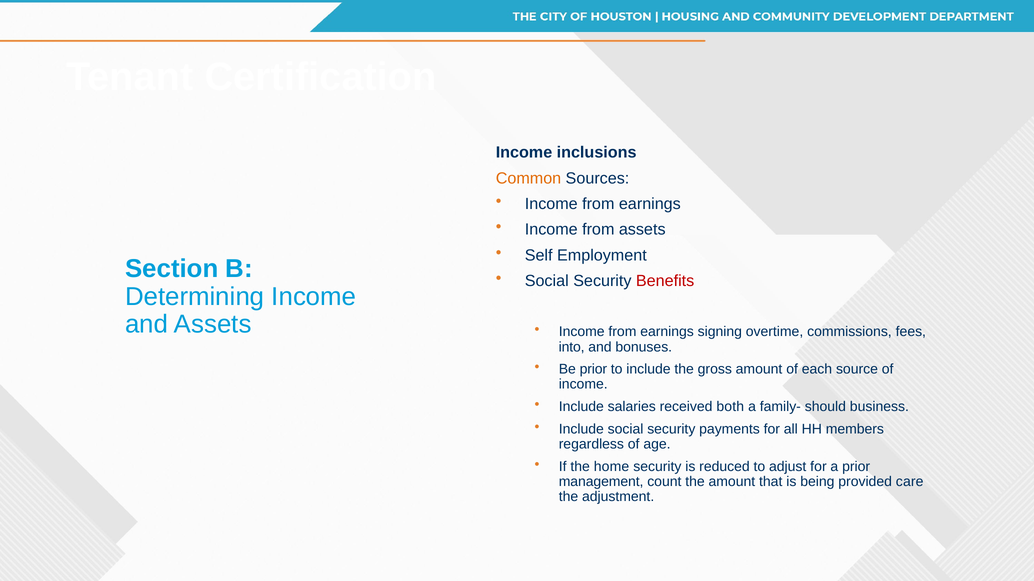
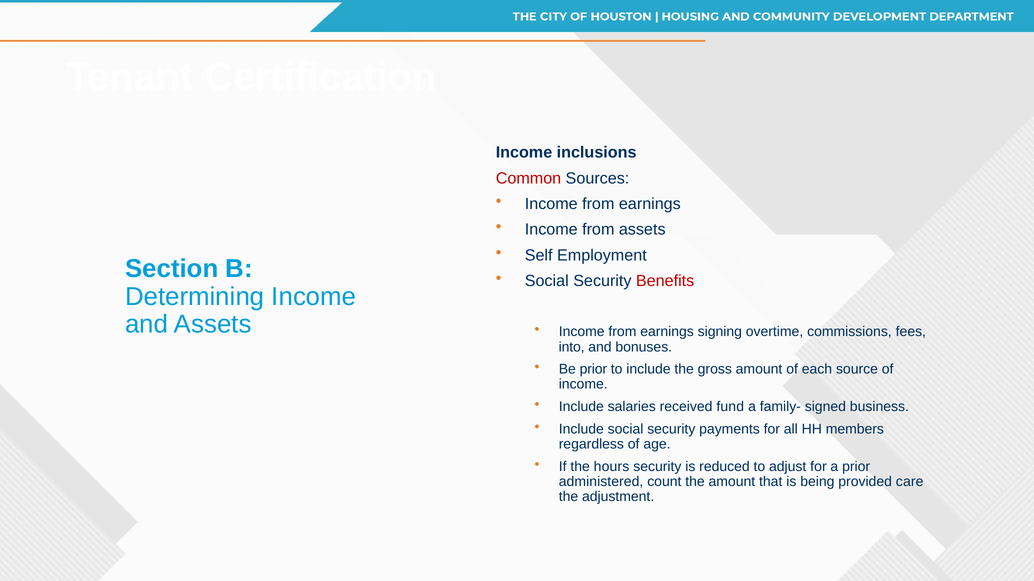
Common colour: orange -> red
both: both -> fund
should: should -> signed
home: home -> hours
management: management -> administered
